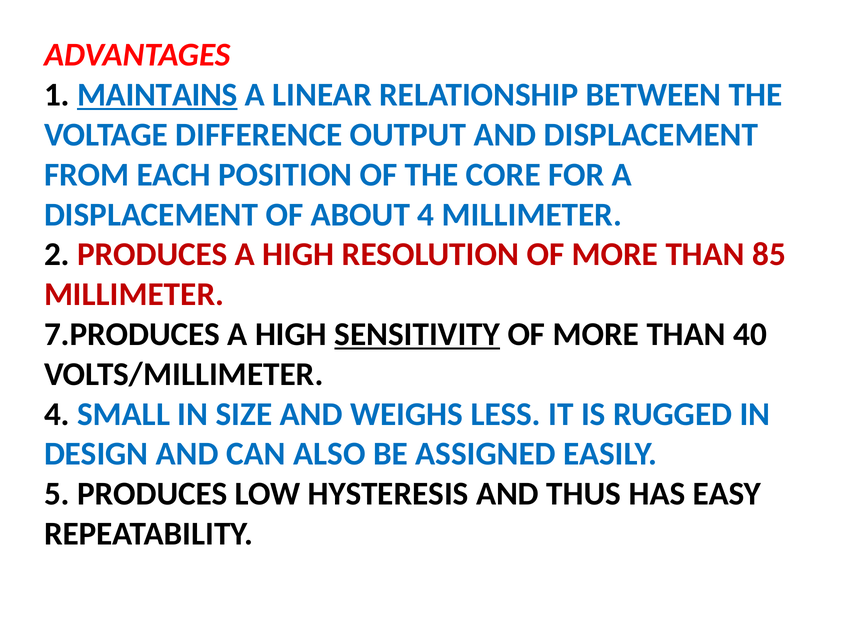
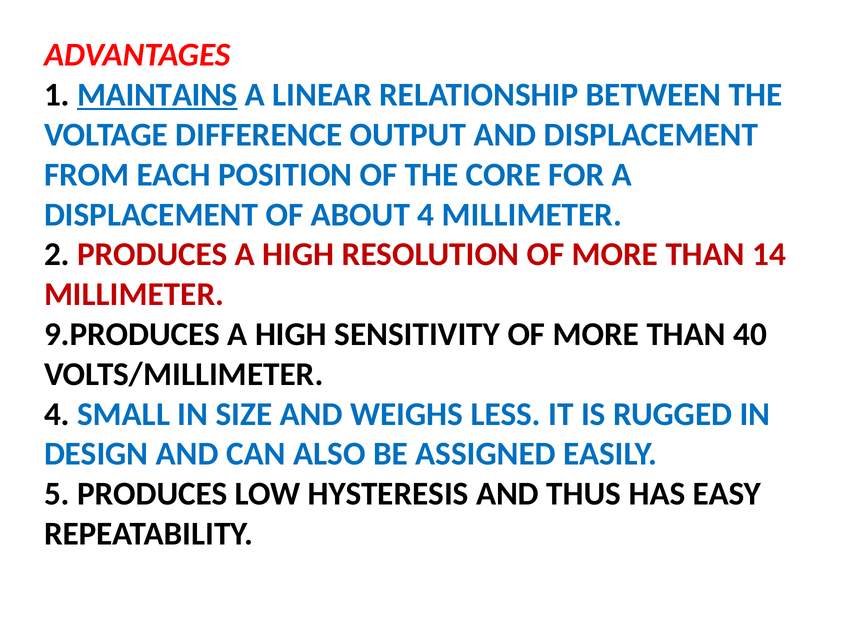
85: 85 -> 14
7.PRODUCES: 7.PRODUCES -> 9.PRODUCES
SENSITIVITY underline: present -> none
